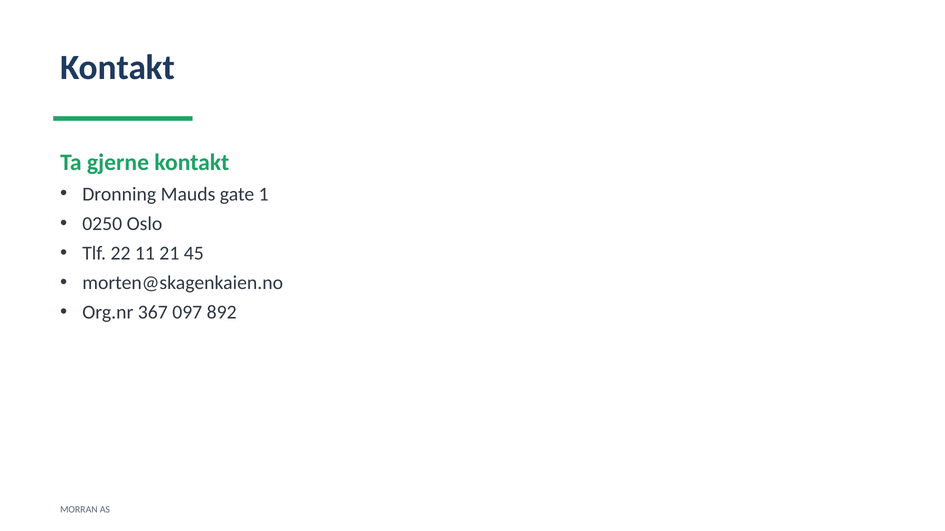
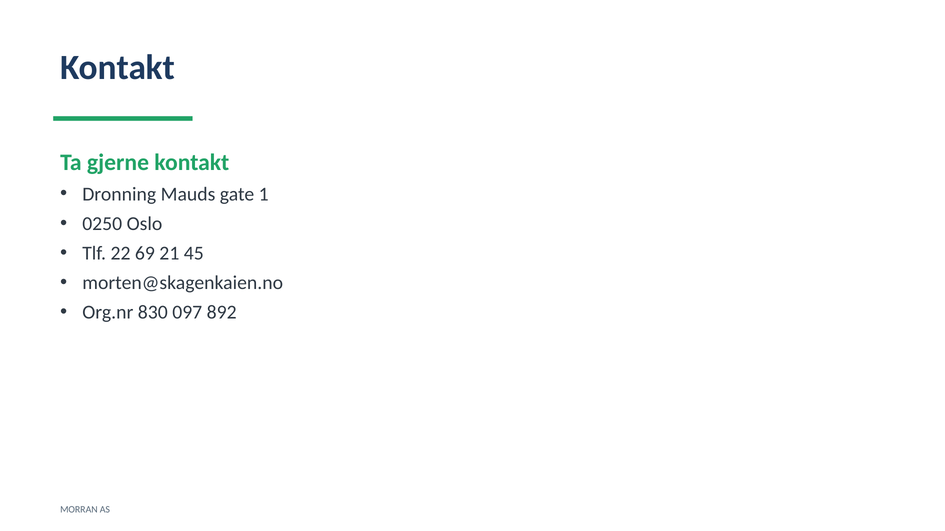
11: 11 -> 69
367: 367 -> 830
